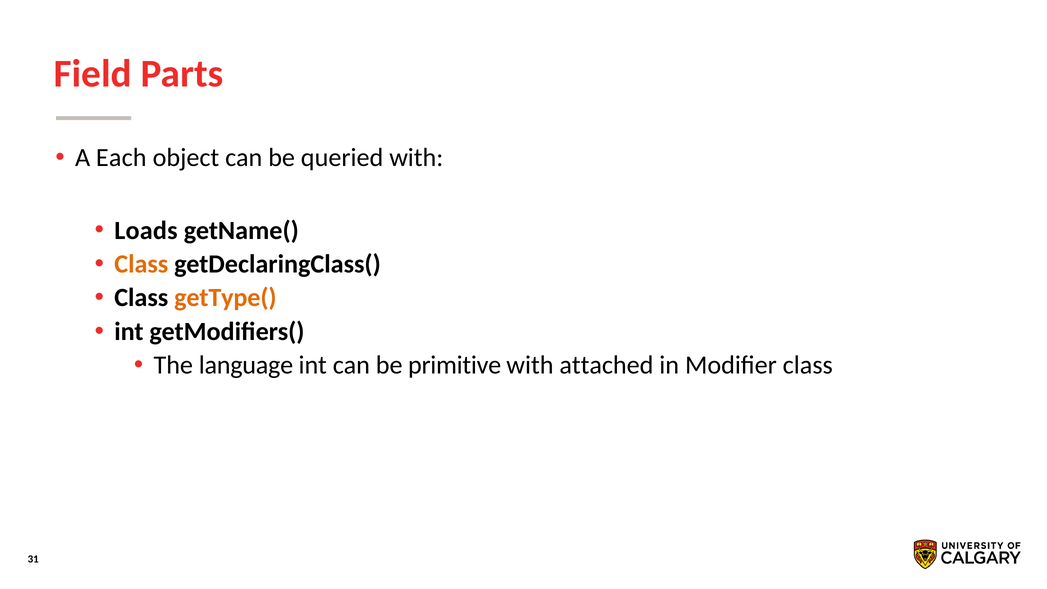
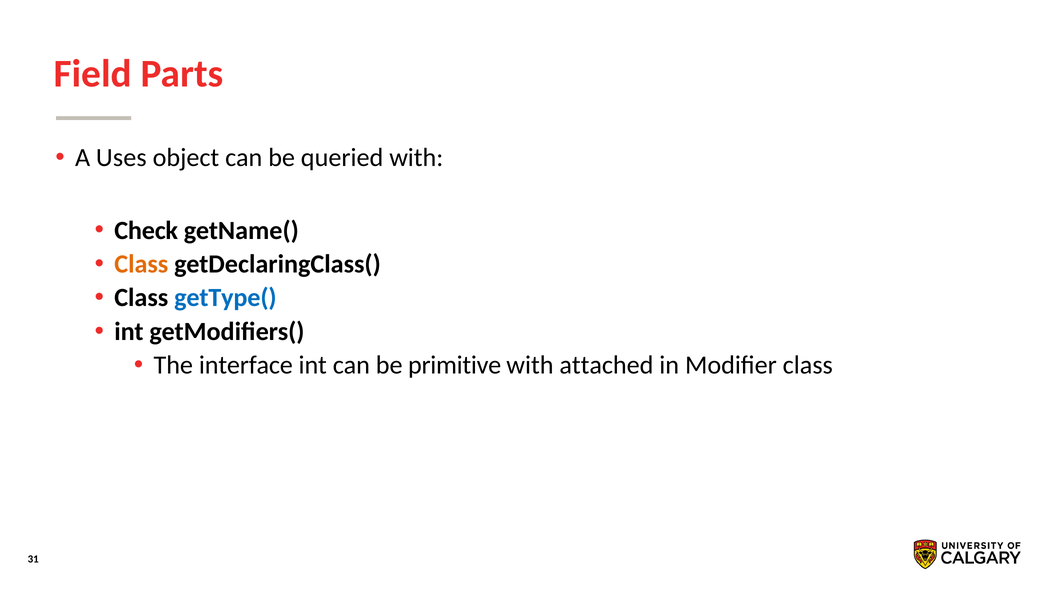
Each: Each -> Uses
Loads: Loads -> Check
getType( colour: orange -> blue
language: language -> interface
